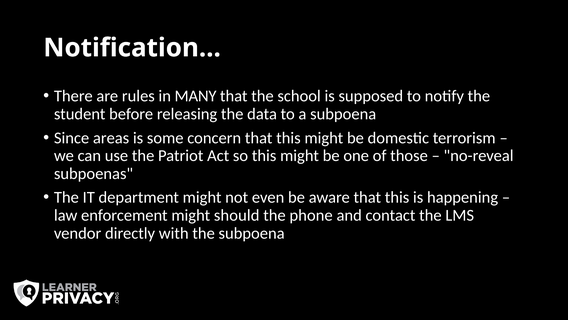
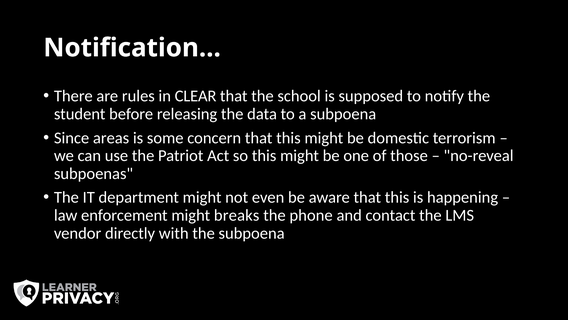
MANY: MANY -> CLEAR
should: should -> breaks
